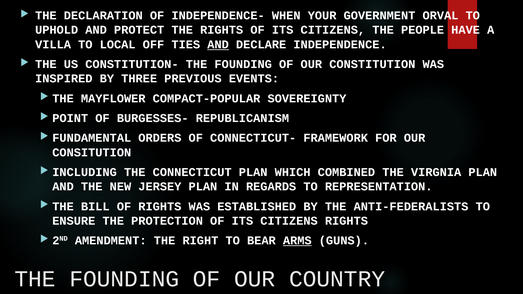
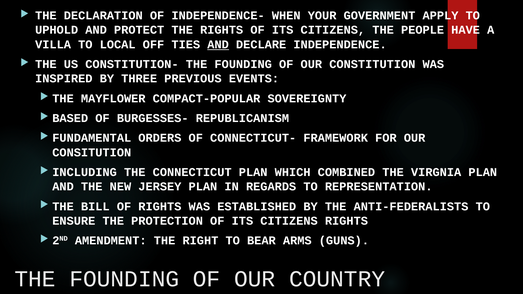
ORVAL: ORVAL -> APPLY
POINT: POINT -> BASED
ARMS underline: present -> none
